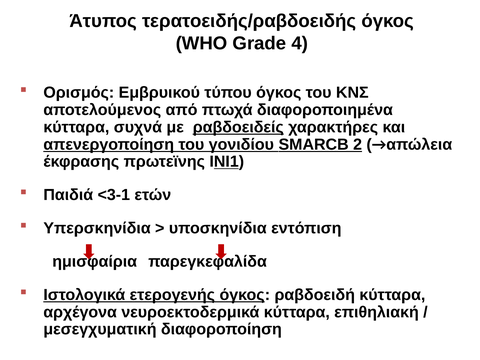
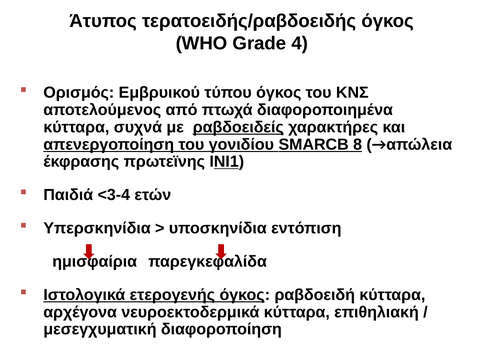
2: 2 -> 8
<3-1: <3-1 -> <3-4
